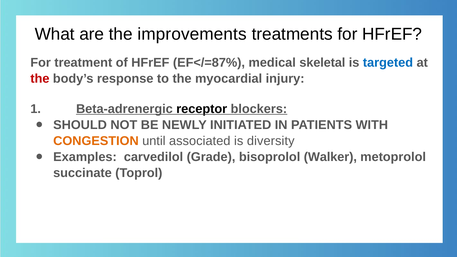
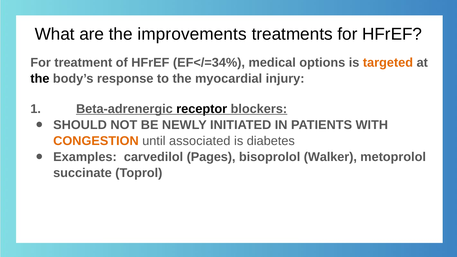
EF</=87%: EF</=87% -> EF</=34%
skeletal: skeletal -> options
targeted colour: blue -> orange
the at (40, 78) colour: red -> black
diversity: diversity -> diabetes
Grade: Grade -> Pages
